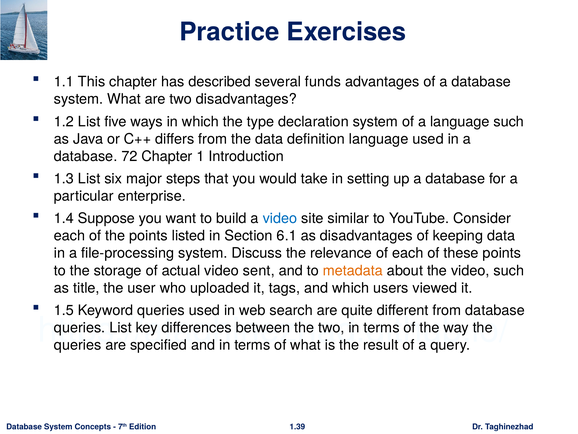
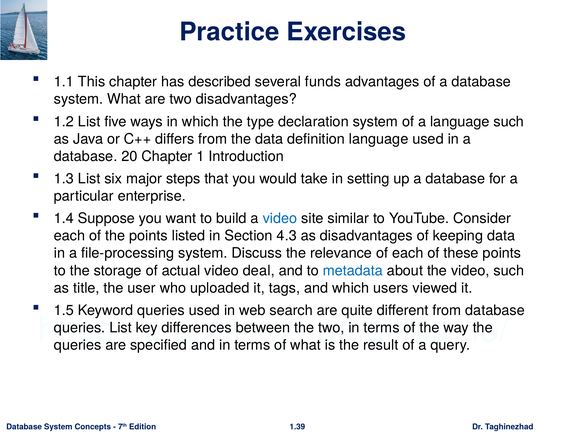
72: 72 -> 20
6.1: 6.1 -> 4.3
sent: sent -> deal
metadata colour: orange -> blue
